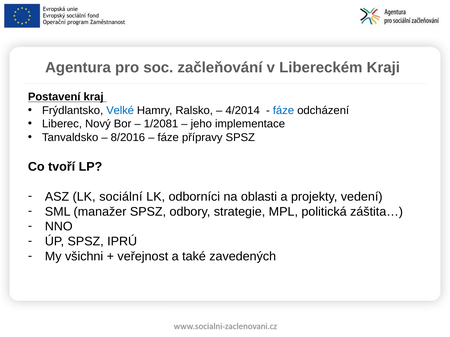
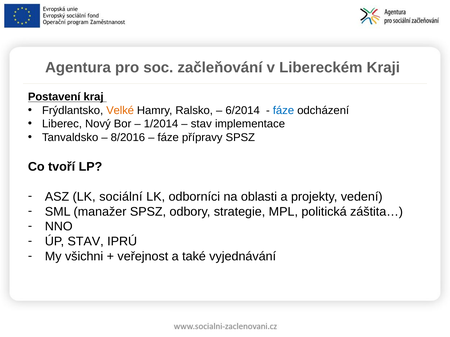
Velké colour: blue -> orange
4/2014: 4/2014 -> 6/2014
1/2081: 1/2081 -> 1/2014
jeho at (201, 124): jeho -> stav
ÚP SPSZ: SPSZ -> STAV
zavedených: zavedených -> vyjednávání
